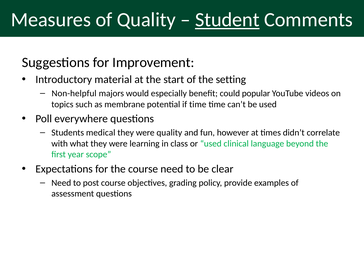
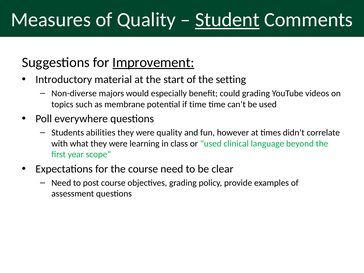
Improvement underline: none -> present
Non-helpful: Non-helpful -> Non-diverse
could popular: popular -> grading
medical: medical -> abilities
